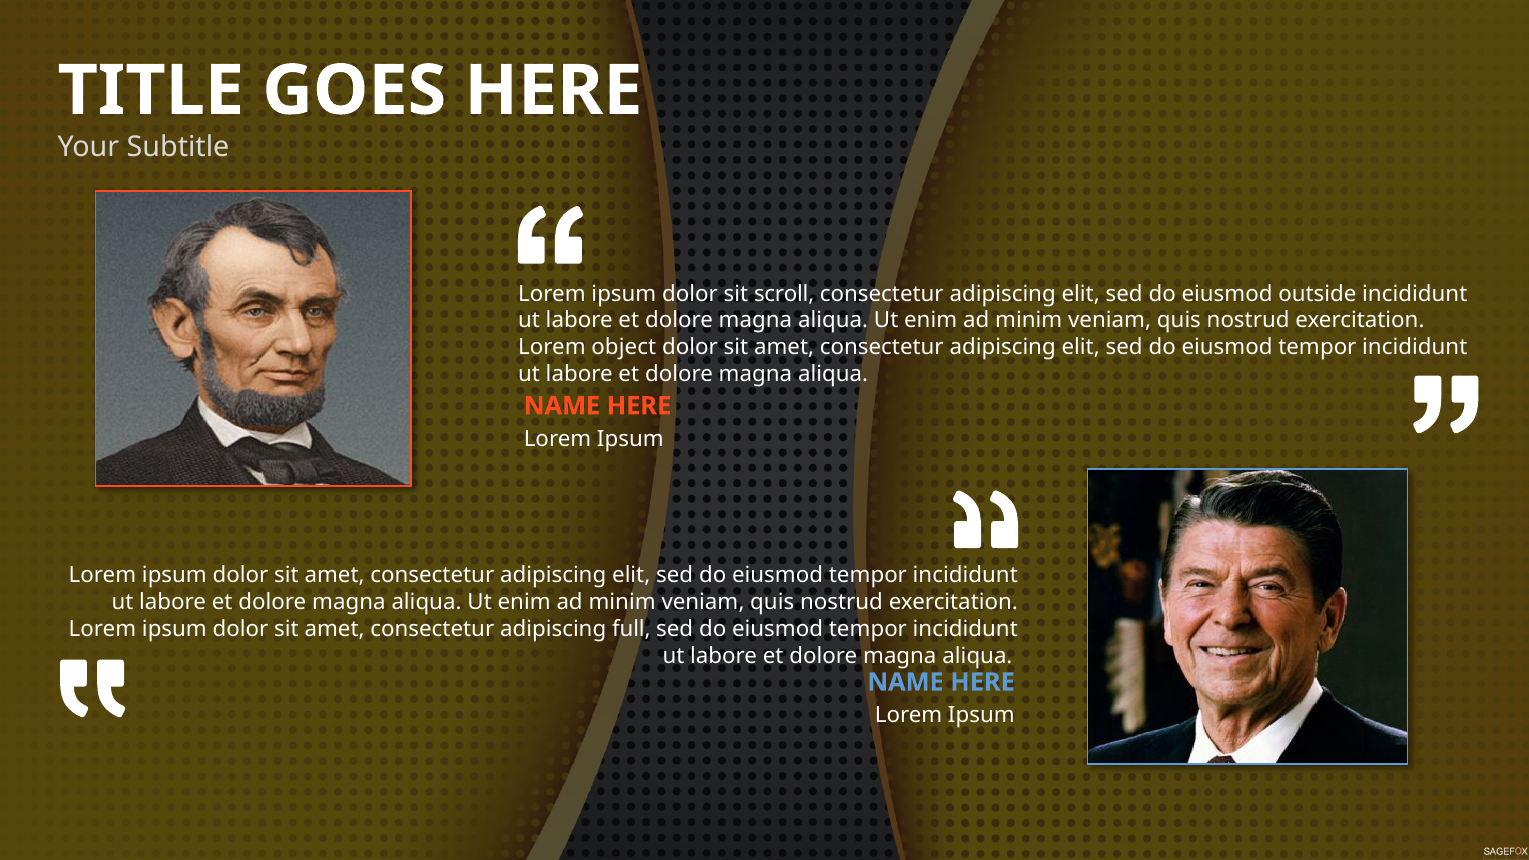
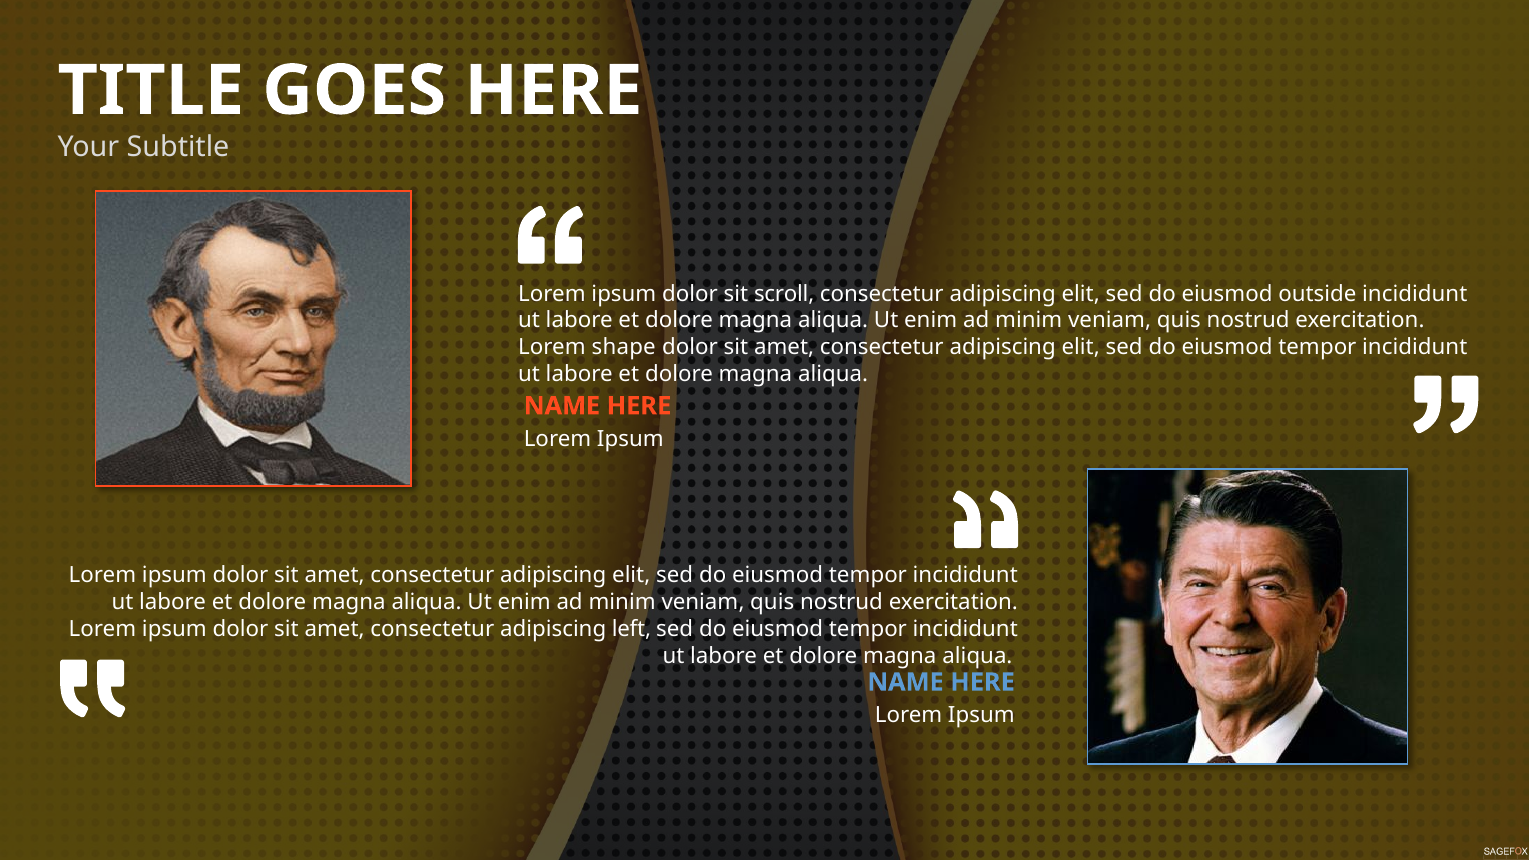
object: object -> shape
full: full -> left
